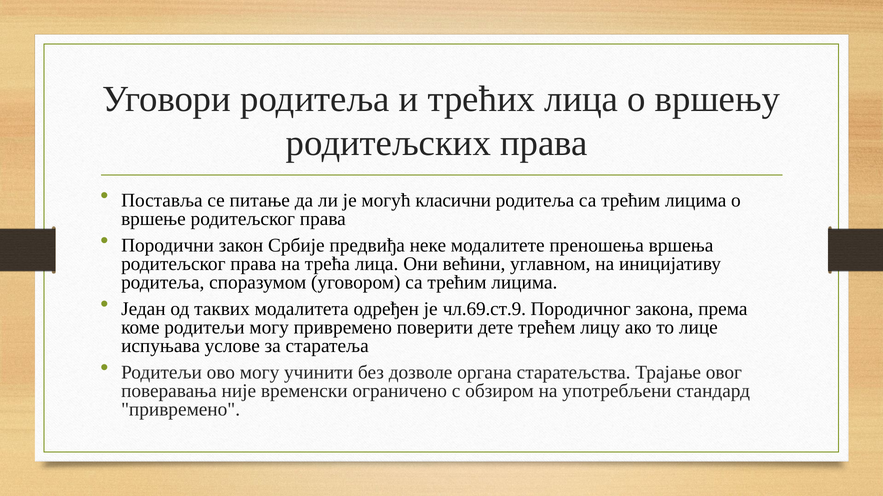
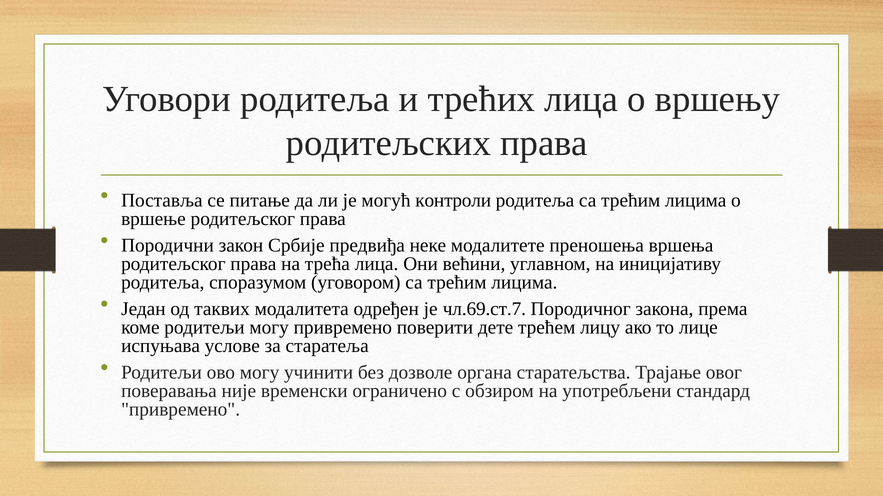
класични: класични -> контроли
чл.69.ст.9: чл.69.ст.9 -> чл.69.ст.7
